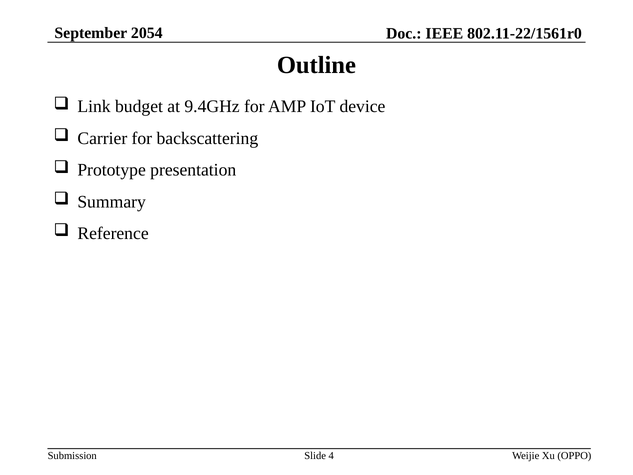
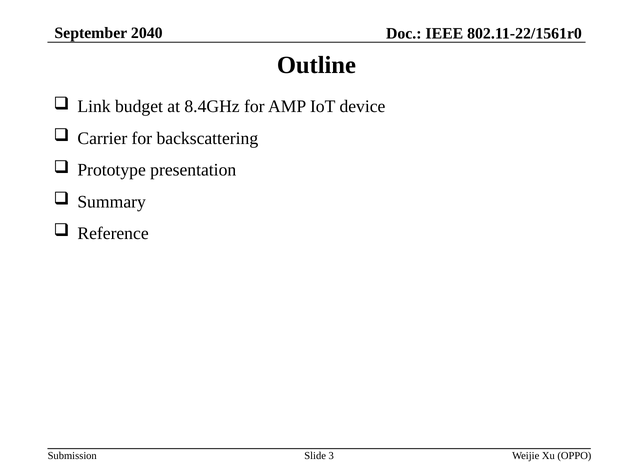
2054: 2054 -> 2040
9.4GHz: 9.4GHz -> 8.4GHz
4: 4 -> 3
